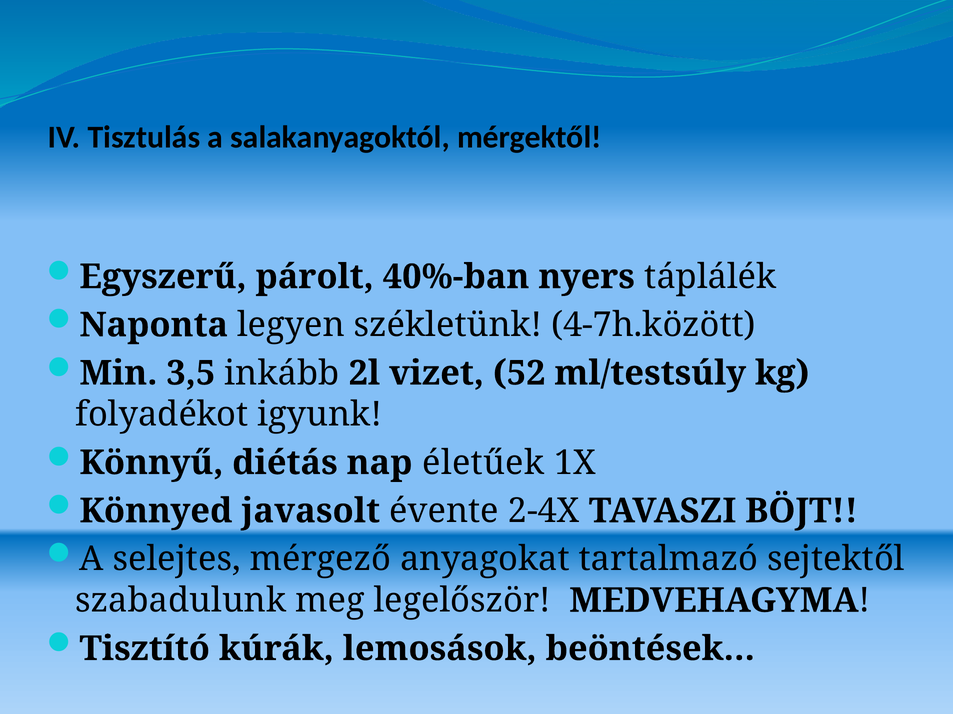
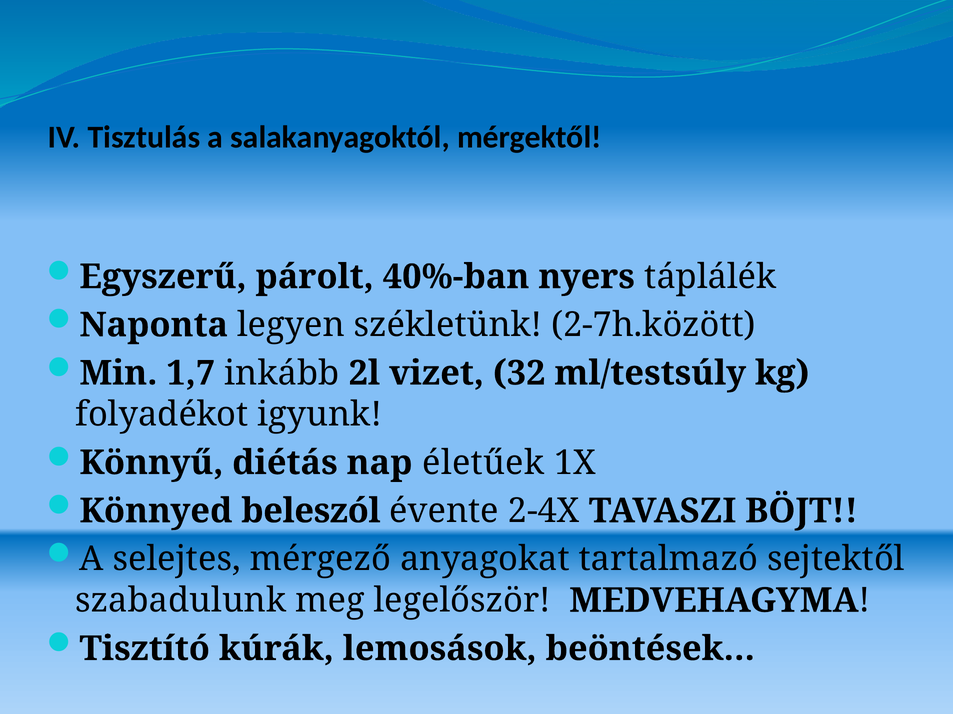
4-7h.között: 4-7h.között -> 2-7h.között
3,5: 3,5 -> 1,7
52: 52 -> 32
javasolt: javasolt -> beleszól
